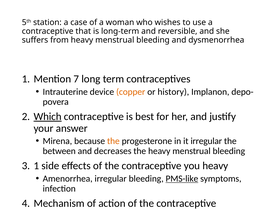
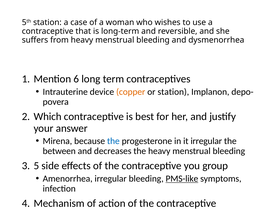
7: 7 -> 6
or history: history -> station
Which underline: present -> none
the at (113, 141) colour: orange -> blue
1 at (36, 165): 1 -> 5
you heavy: heavy -> group
